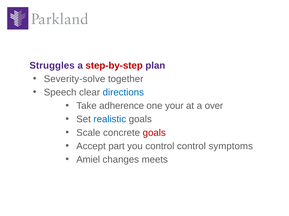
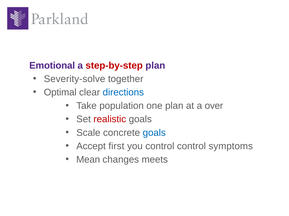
Struggles: Struggles -> Emotional
Speech: Speech -> Optimal
adherence: adherence -> population
one your: your -> plan
realistic colour: blue -> red
goals at (154, 133) colour: red -> blue
part: part -> first
Amiel: Amiel -> Mean
